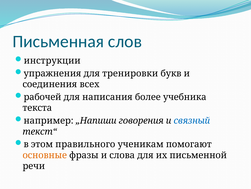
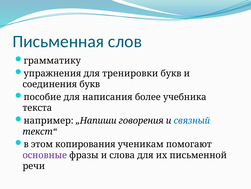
инструкции: инструкции -> грамматику
соединения всех: всех -> букв
рабочей: рабочей -> пособие
правильного: правильного -> копирования
основные colour: orange -> purple
